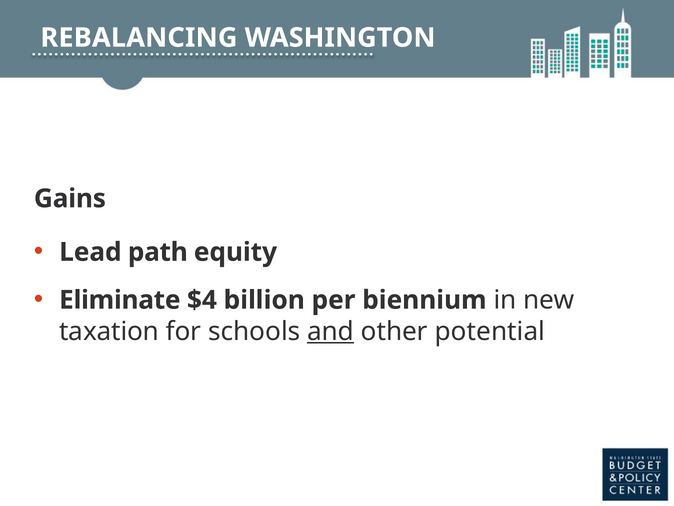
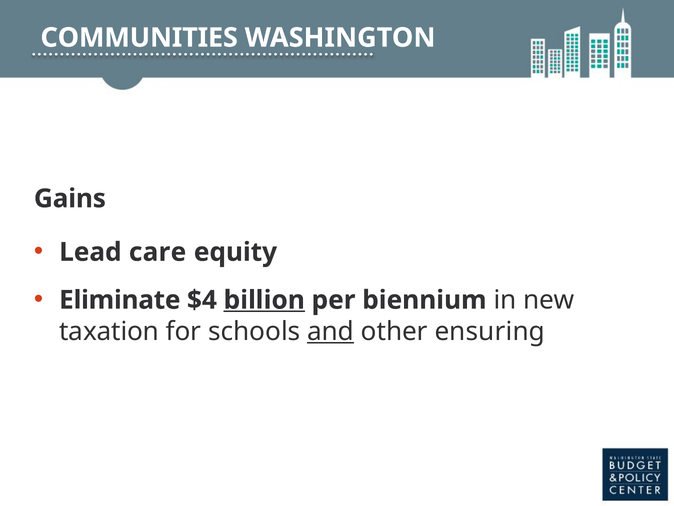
REBALANCING: REBALANCING -> COMMUNITIES
path: path -> care
billion underline: none -> present
potential: potential -> ensuring
